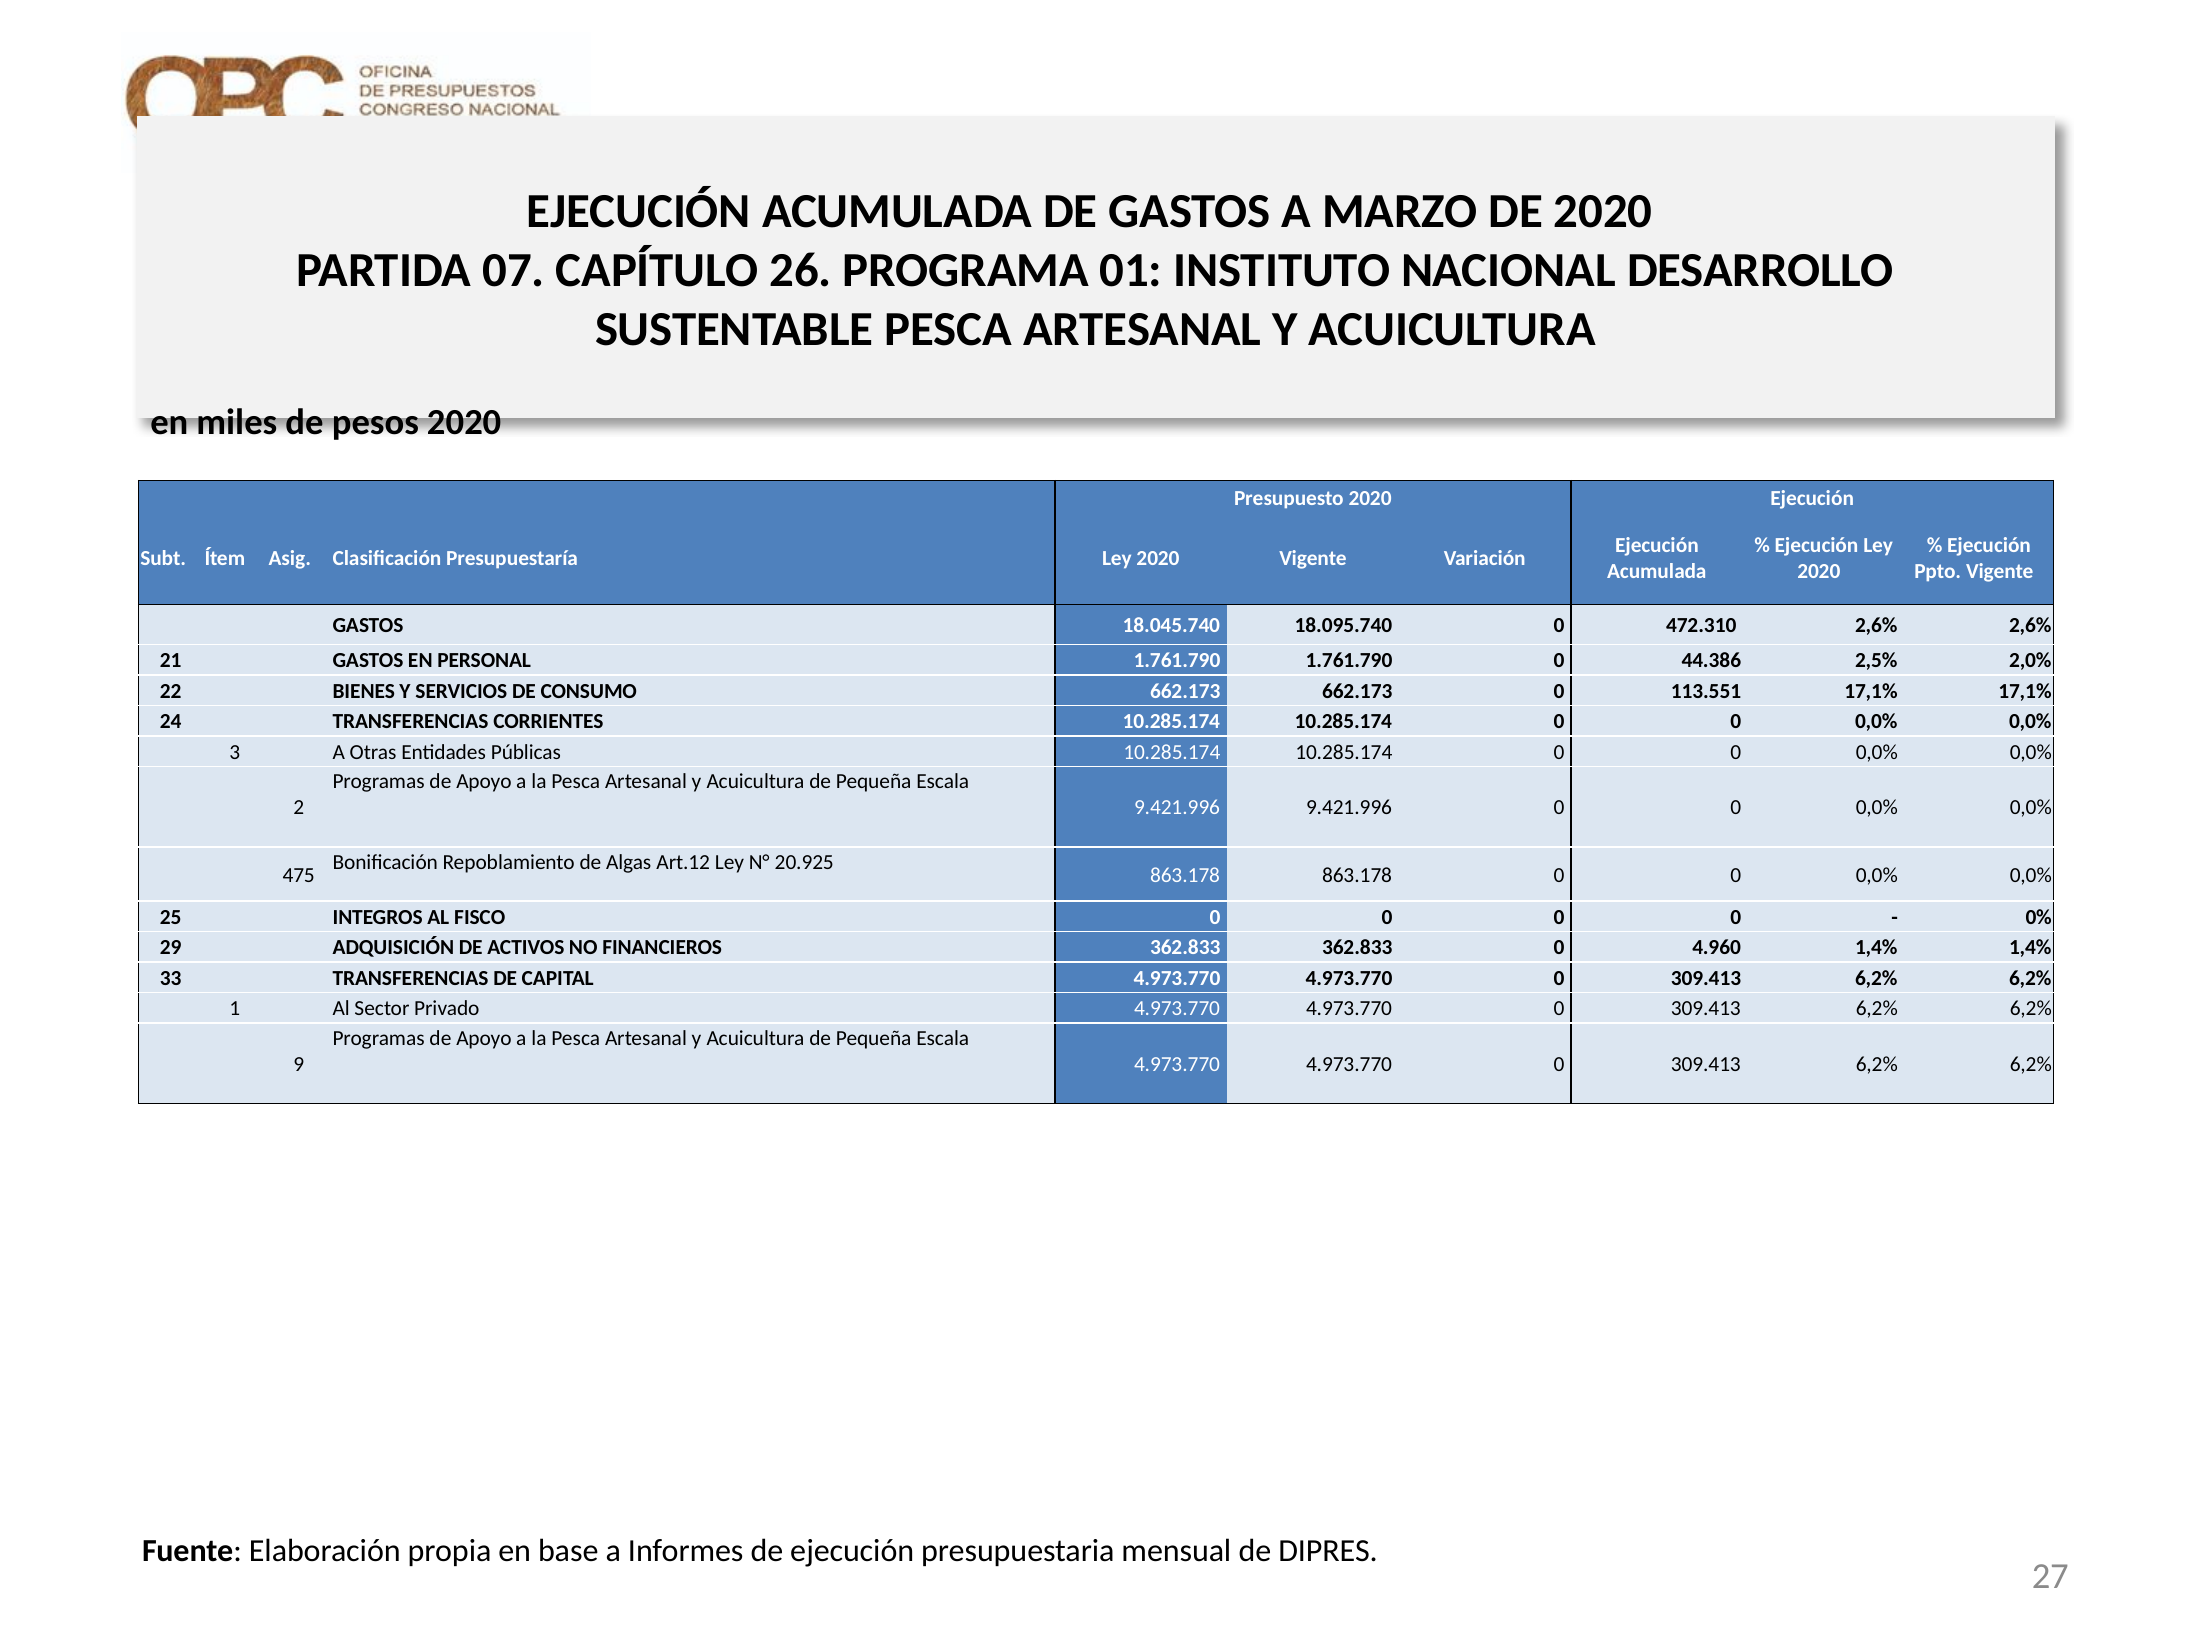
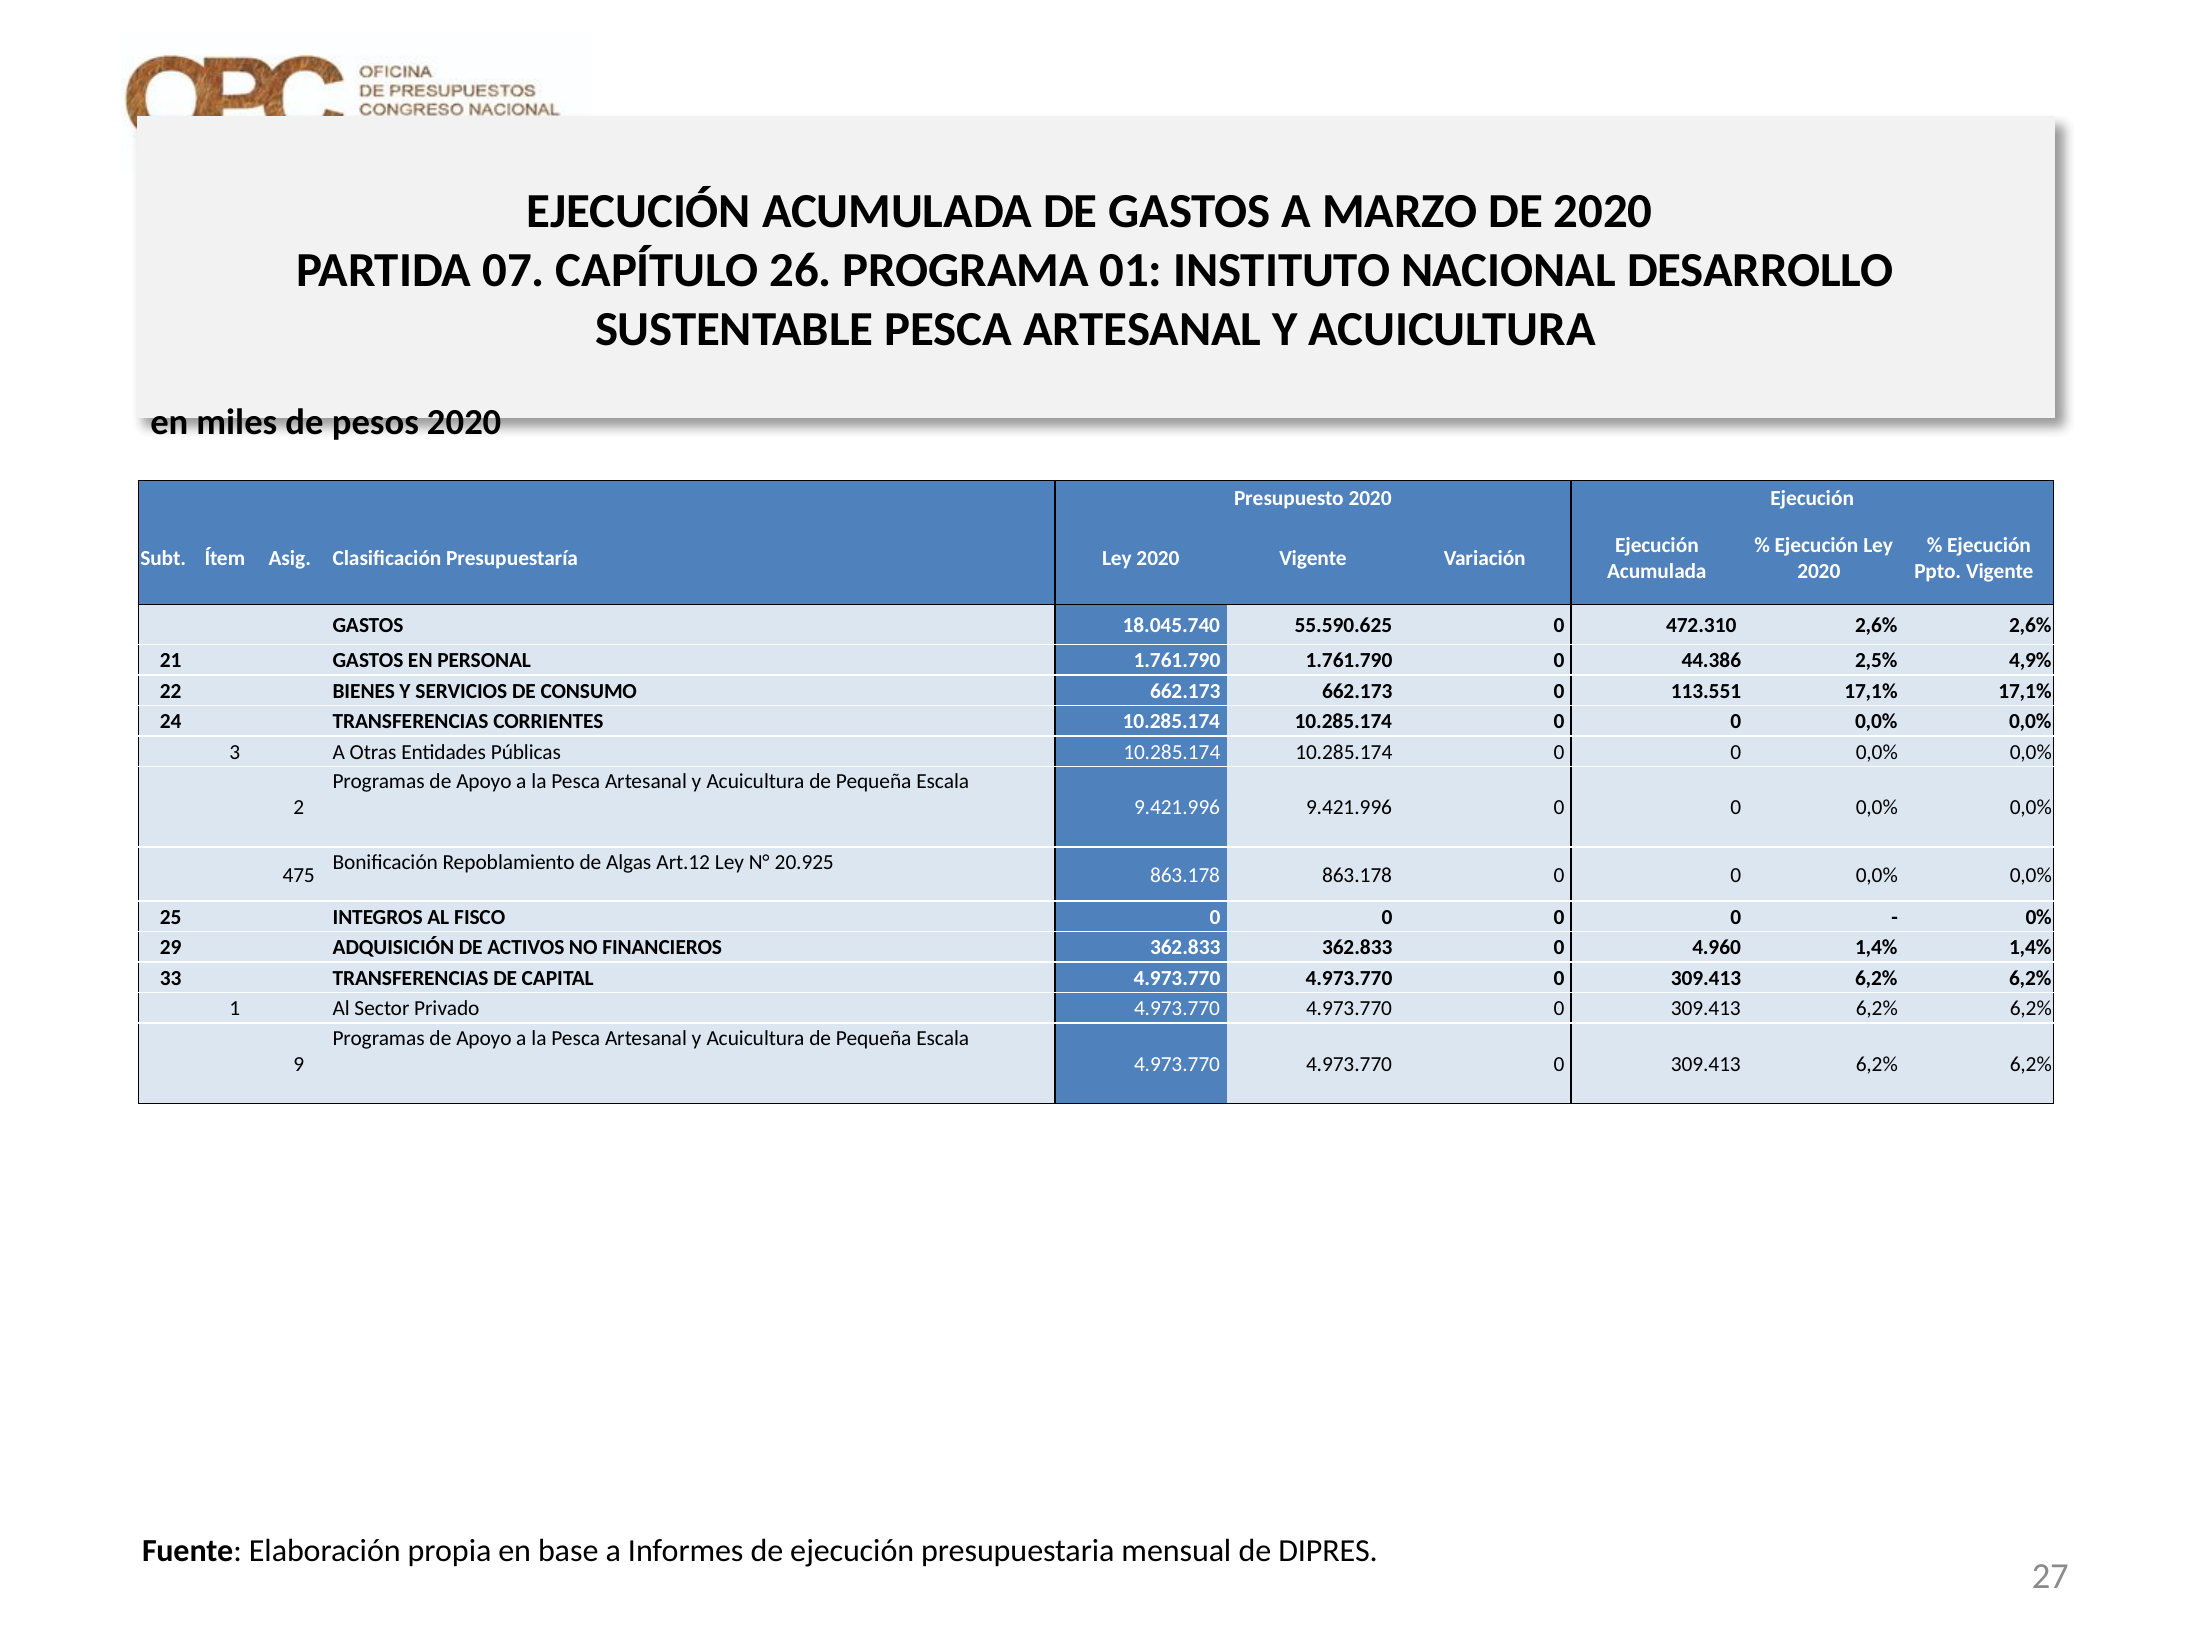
18.095.740: 18.095.740 -> 55.590.625
2,0%: 2,0% -> 4,9%
